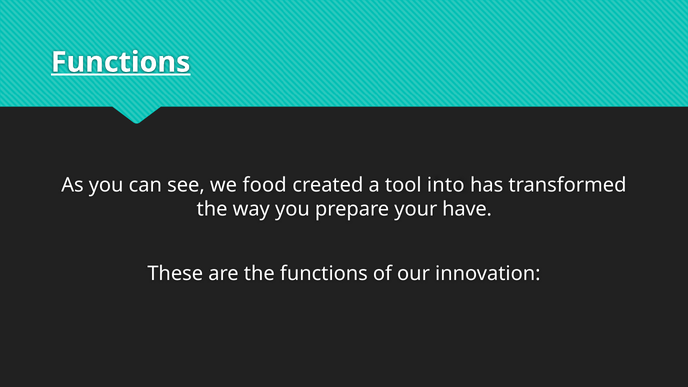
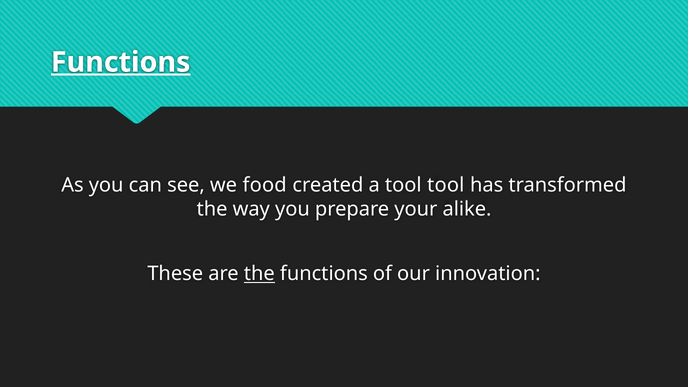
tool into: into -> tool
have: have -> alike
the at (259, 274) underline: none -> present
